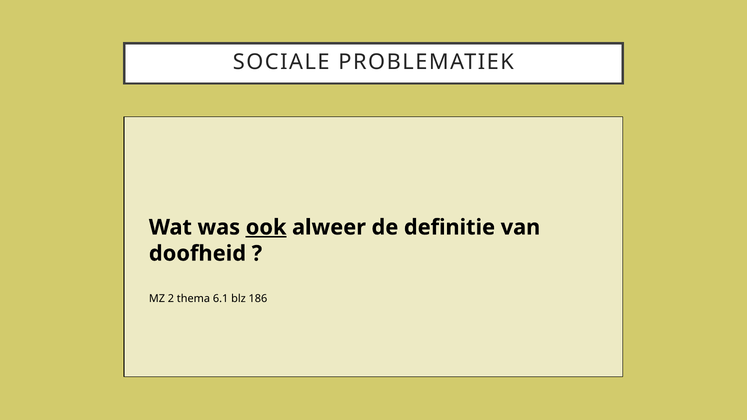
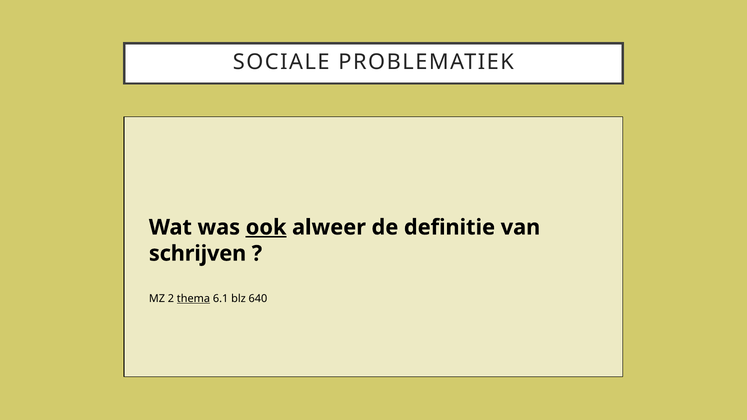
doofheid: doofheid -> schrijven
thema underline: none -> present
186: 186 -> 640
